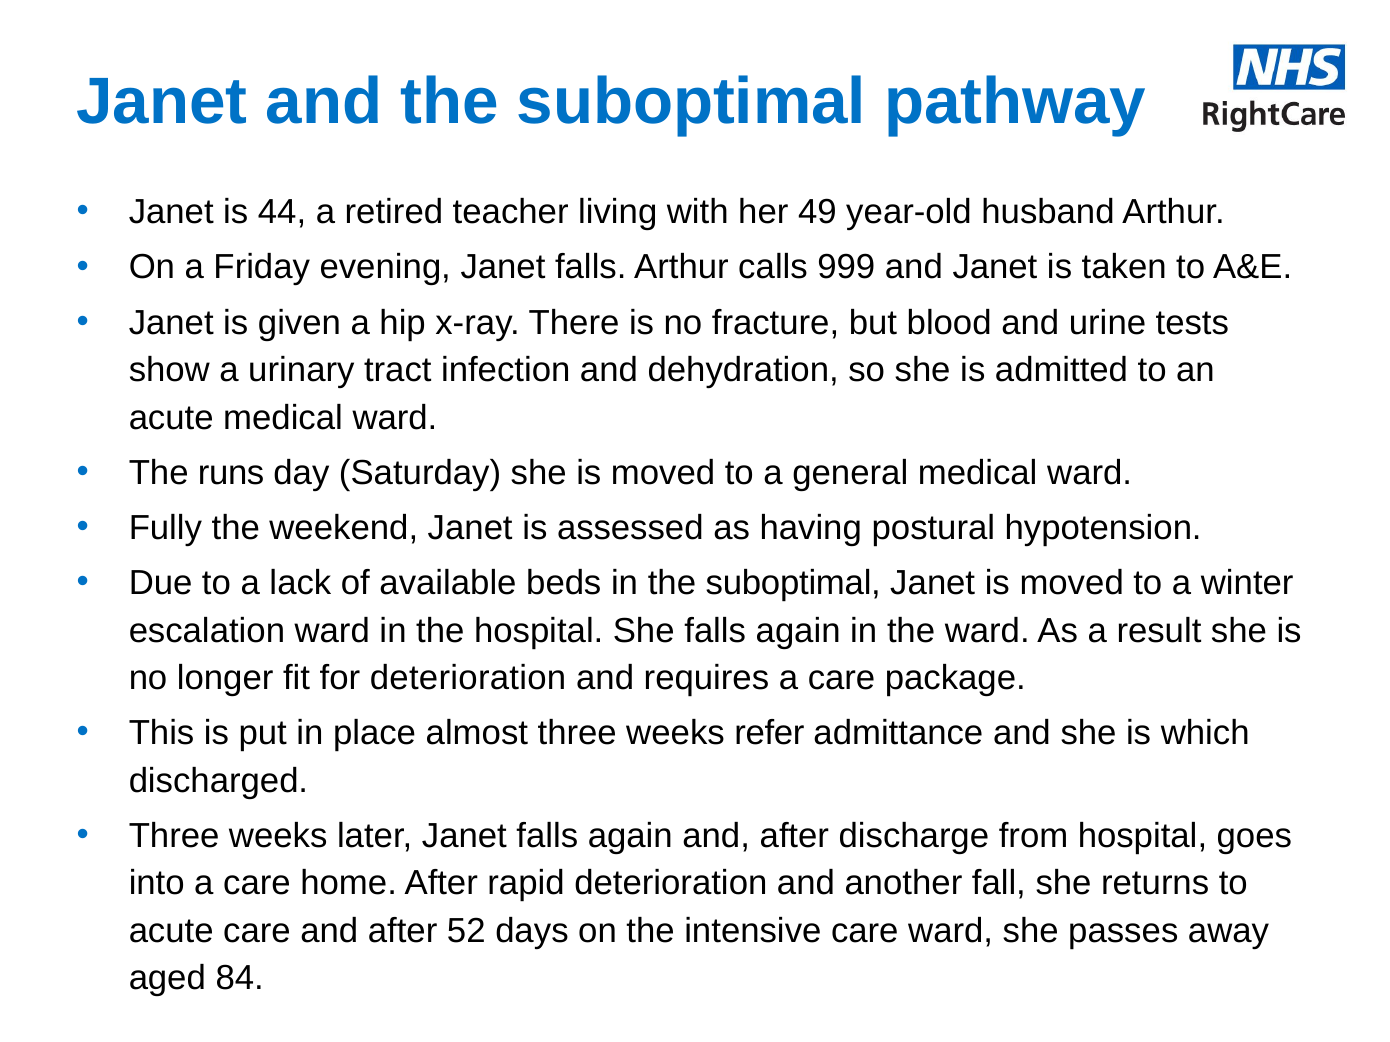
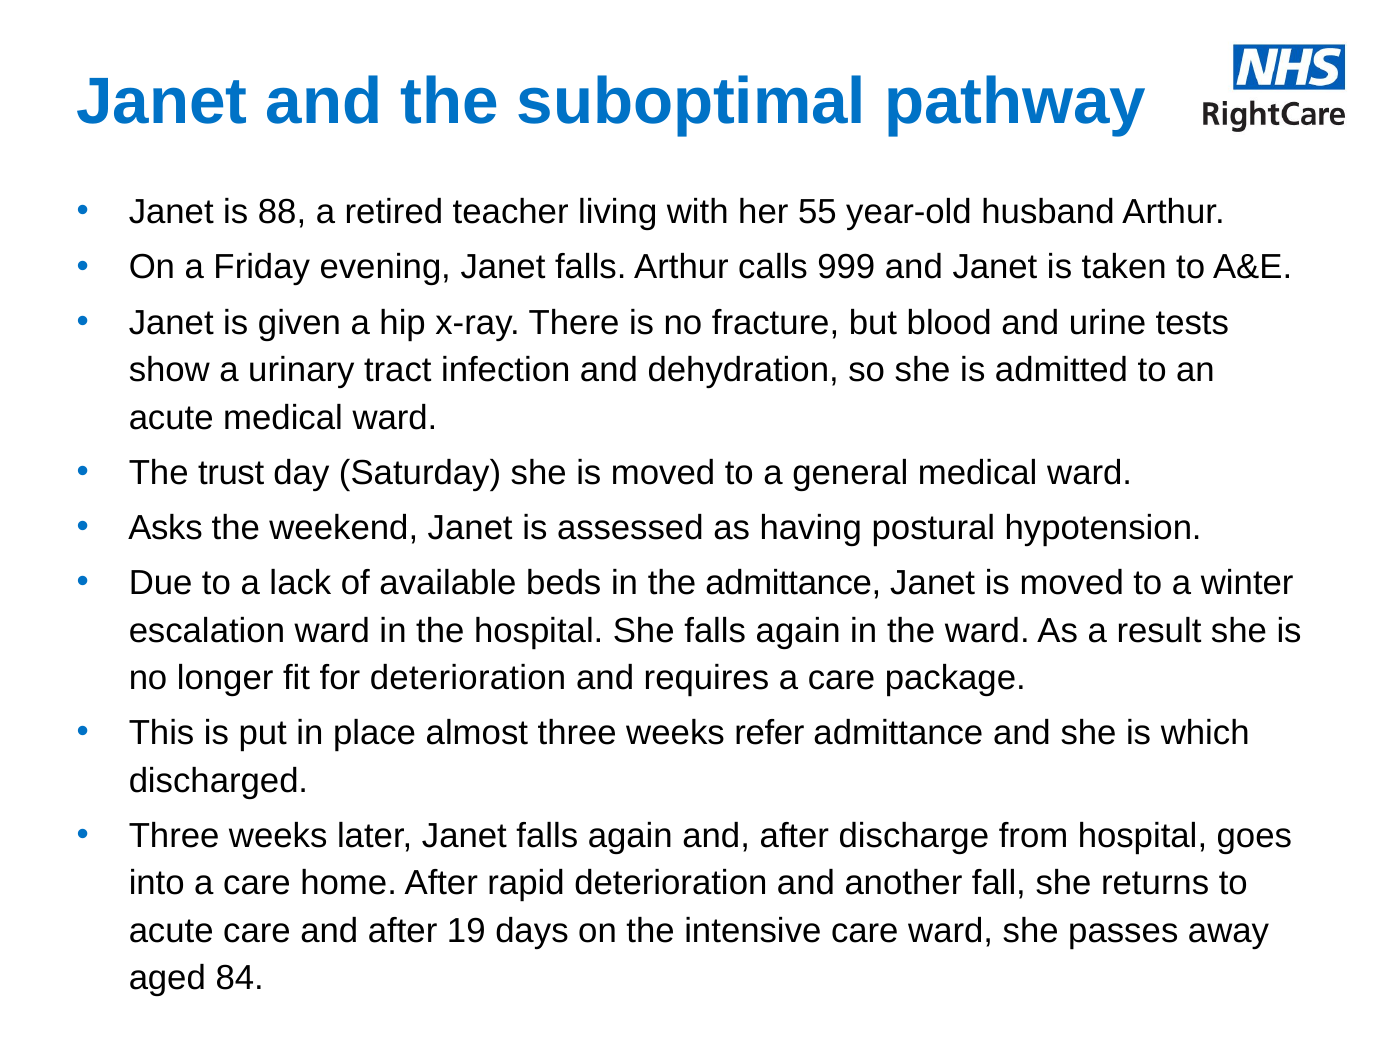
44: 44 -> 88
49: 49 -> 55
runs: runs -> trust
Fully: Fully -> Asks
in the suboptimal: suboptimal -> admittance
52: 52 -> 19
